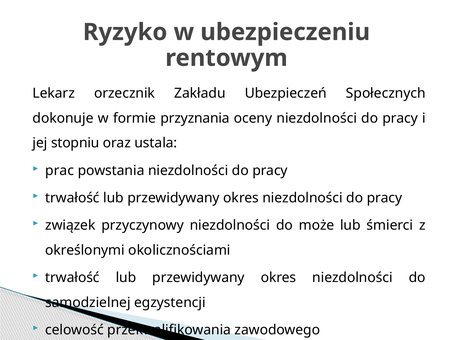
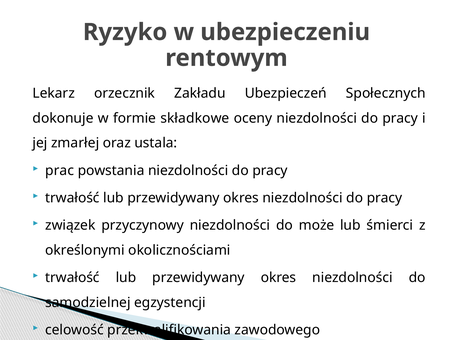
przyznania: przyznania -> składkowe
stopniu: stopniu -> zmarłej
